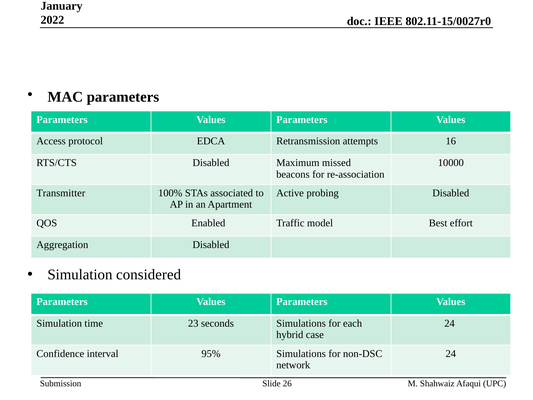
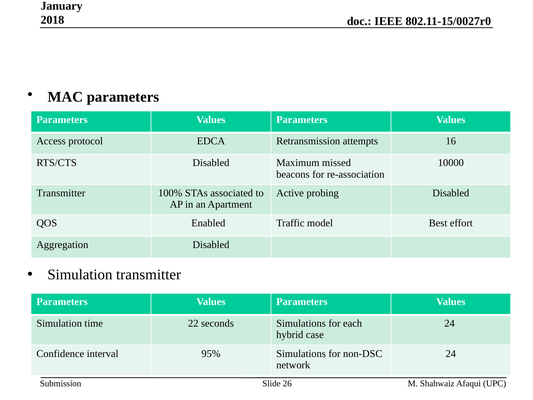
2022: 2022 -> 2018
Simulation considered: considered -> transmitter
23: 23 -> 22
